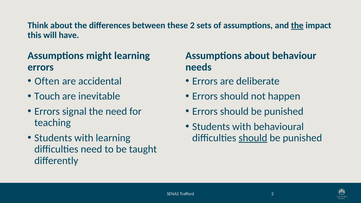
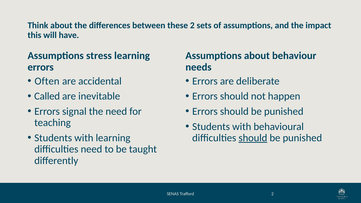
the at (297, 26) underline: present -> none
might: might -> stress
Touch: Touch -> Called
